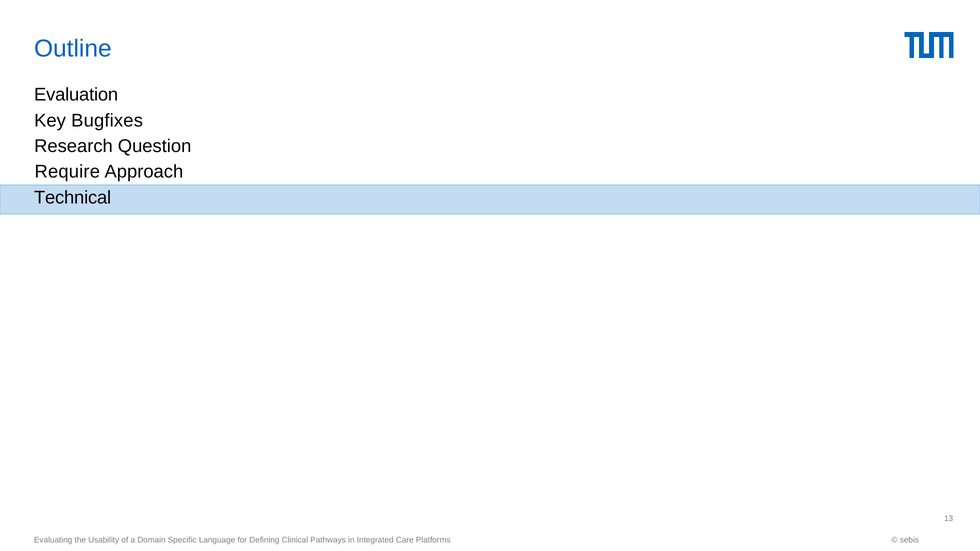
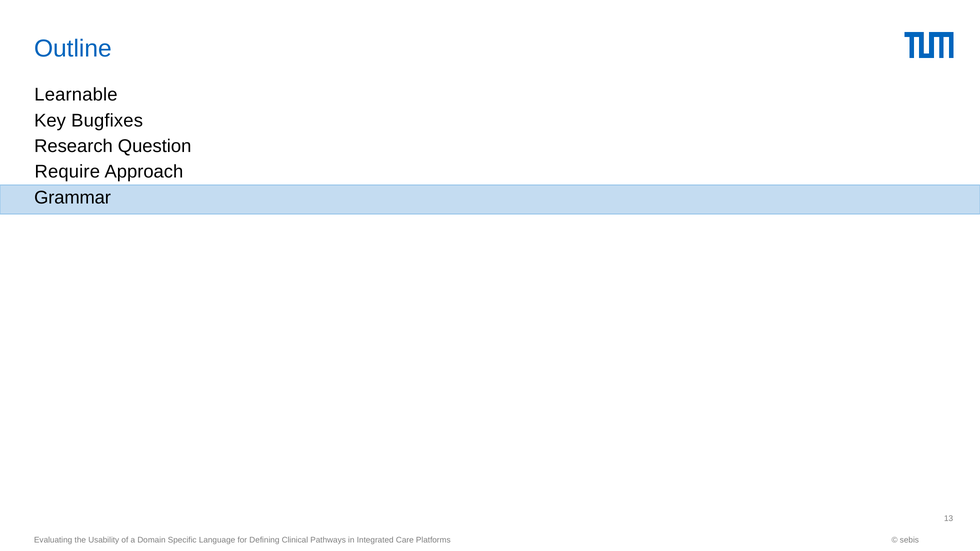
Evaluation: Evaluation -> Learnable
Technical: Technical -> Grammar
